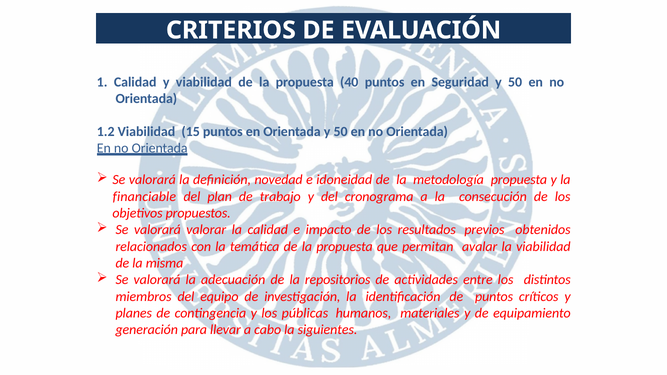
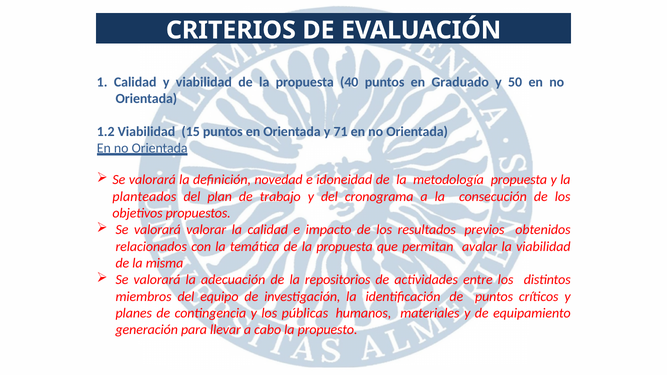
Seguridad: Seguridad -> Graduado
Orientada y 50: 50 -> 71
financiable: financiable -> planteados
siguientes: siguientes -> propuesto
